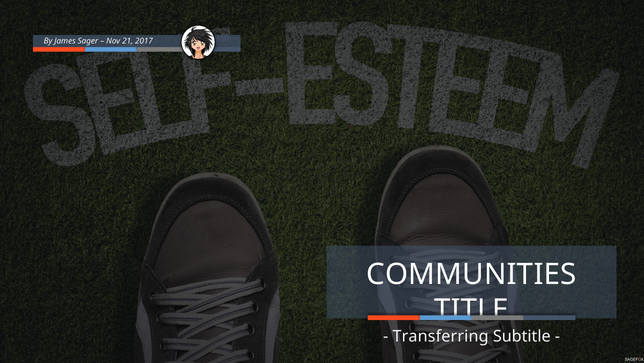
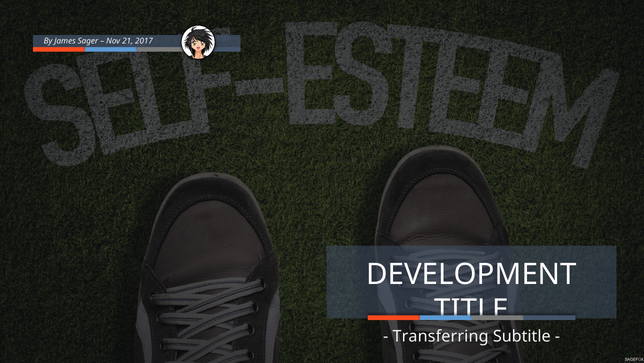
COMMUNITIES: COMMUNITIES -> DEVELOPMENT
